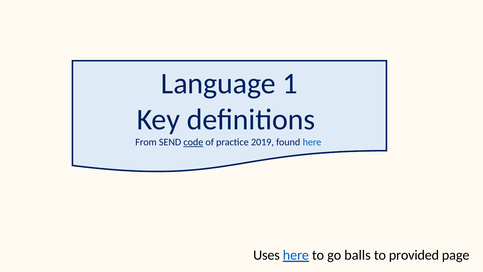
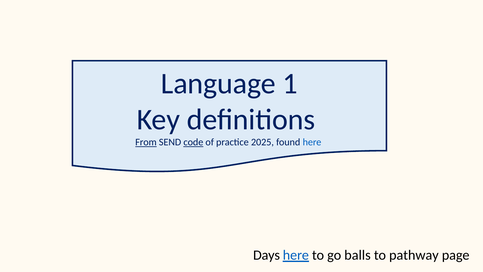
From underline: none -> present
2019: 2019 -> 2025
Uses: Uses -> Days
provided: provided -> pathway
